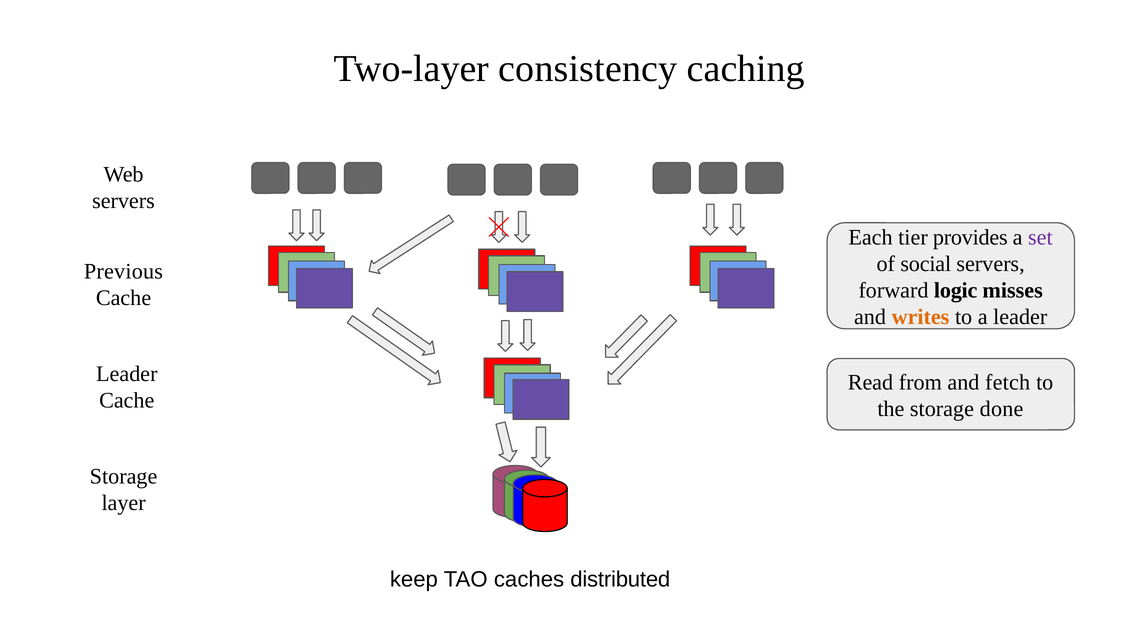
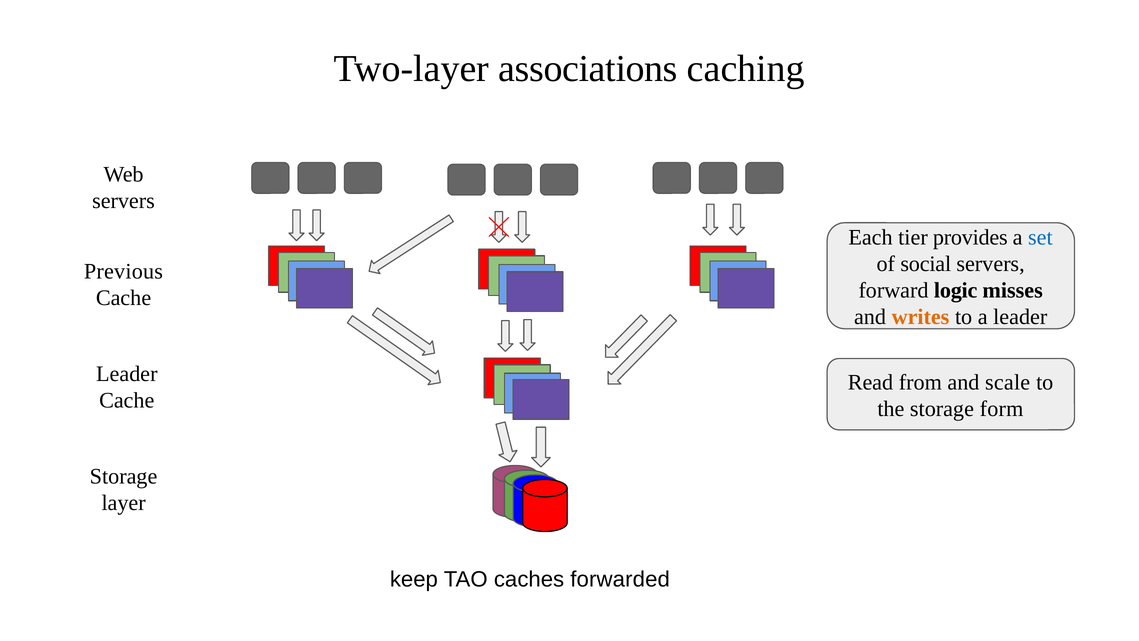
consistency: consistency -> associations
set colour: purple -> blue
fetch: fetch -> scale
done: done -> form
distributed: distributed -> forwarded
